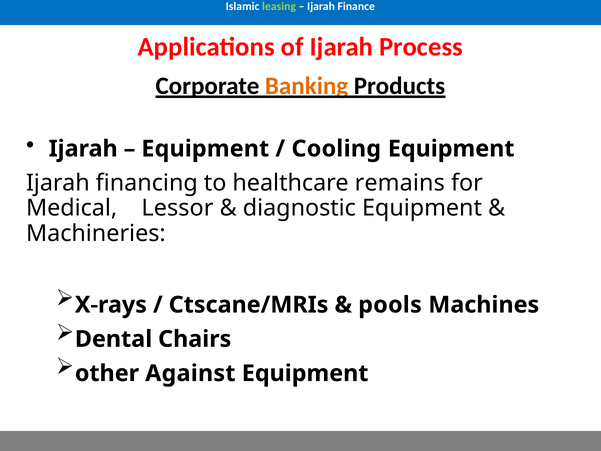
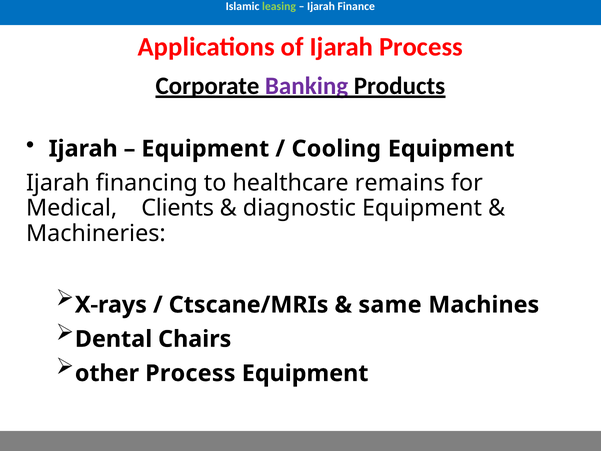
Banking colour: orange -> purple
Lessor: Lessor -> Clients
pools: pools -> same
other Against: Against -> Process
